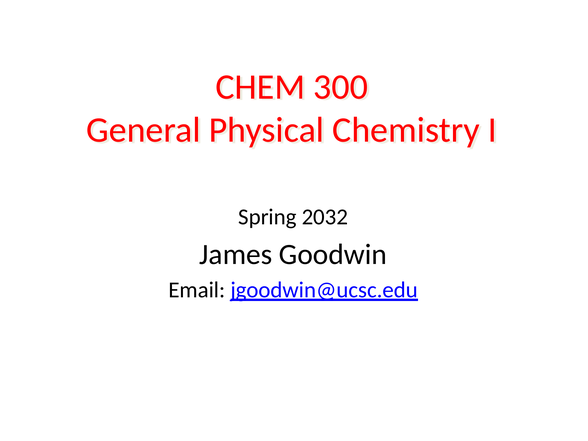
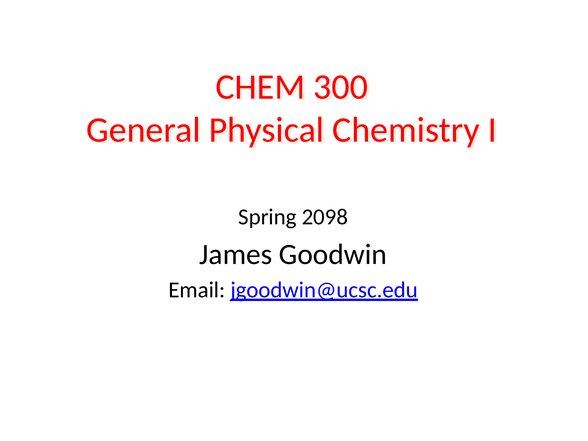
2032: 2032 -> 2098
